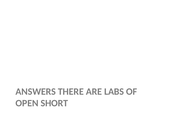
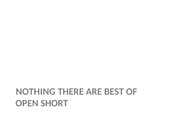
ANSWERS: ANSWERS -> NOTHING
LABS: LABS -> BEST
